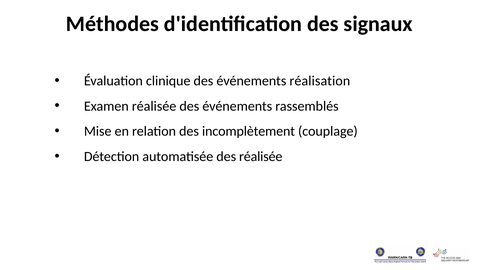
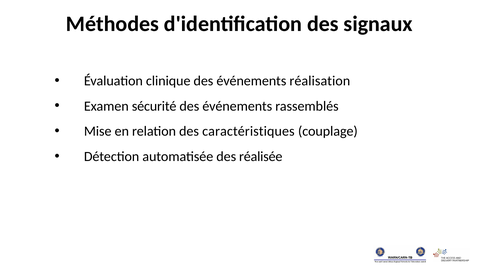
Examen réalisée: réalisée -> sécurité
incomplètement: incomplètement -> caractéristiques
